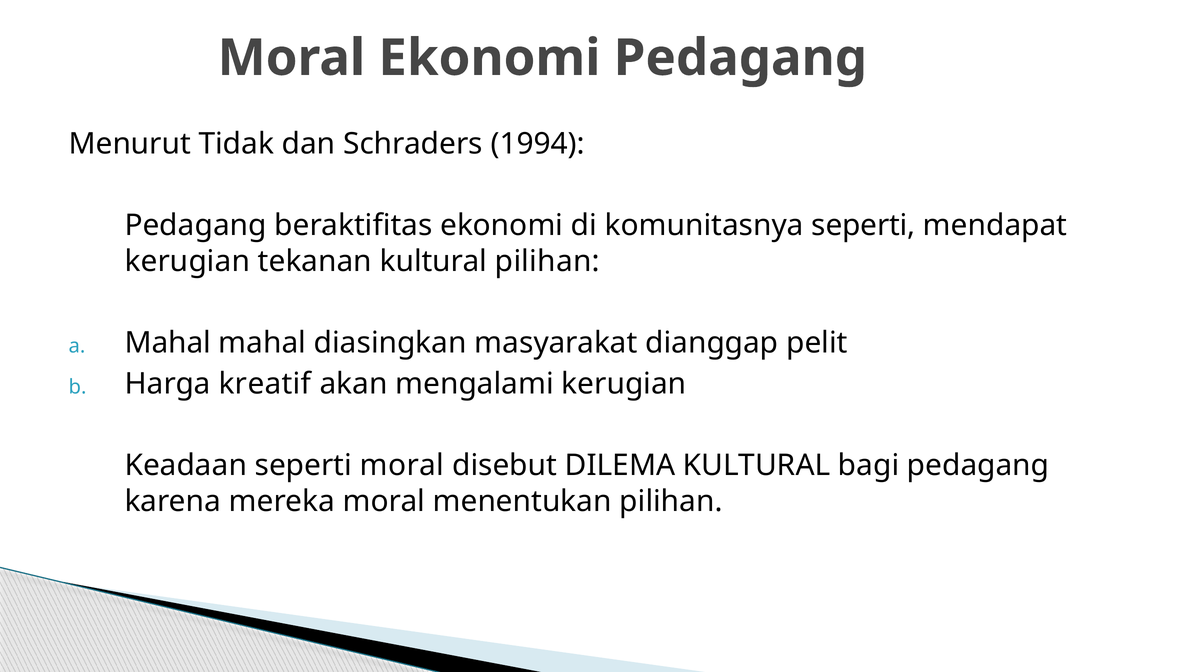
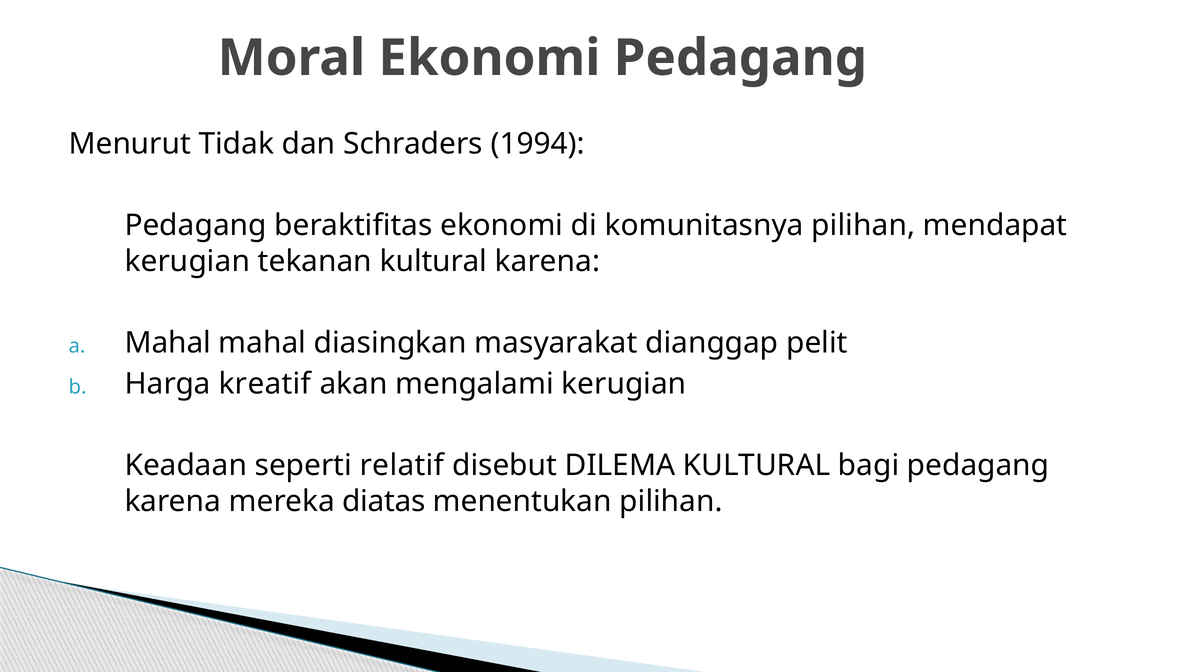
komunitasnya seperti: seperti -> pilihan
kultural pilihan: pilihan -> karena
seperti moral: moral -> relatif
mereka moral: moral -> diatas
